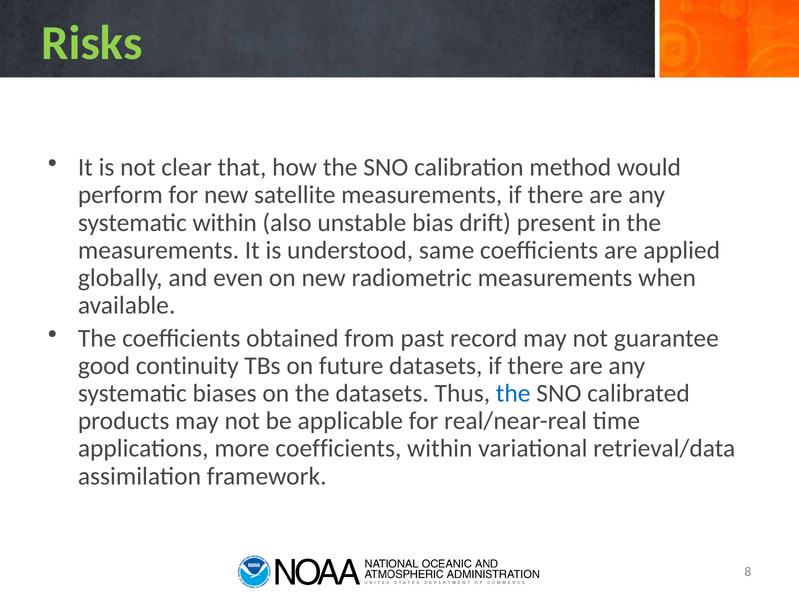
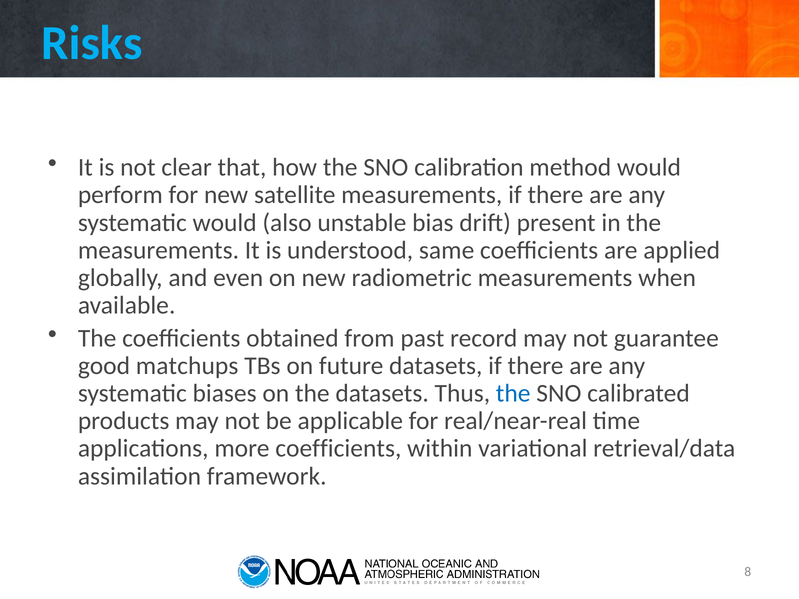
Risks colour: light green -> light blue
systematic within: within -> would
continuity: continuity -> matchups
